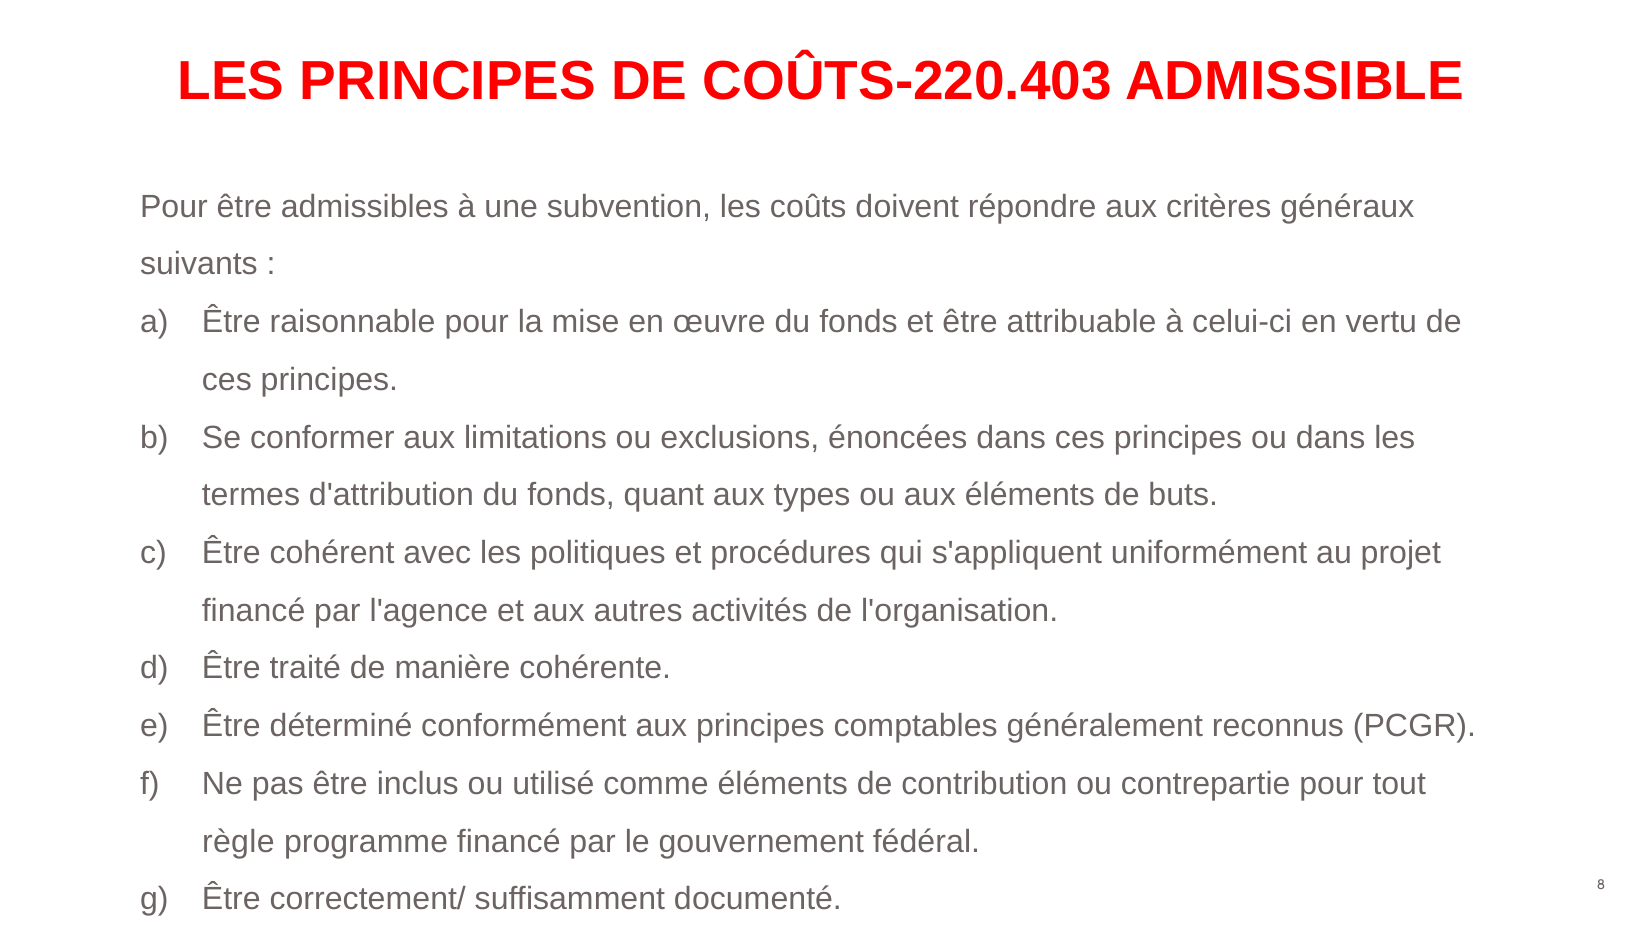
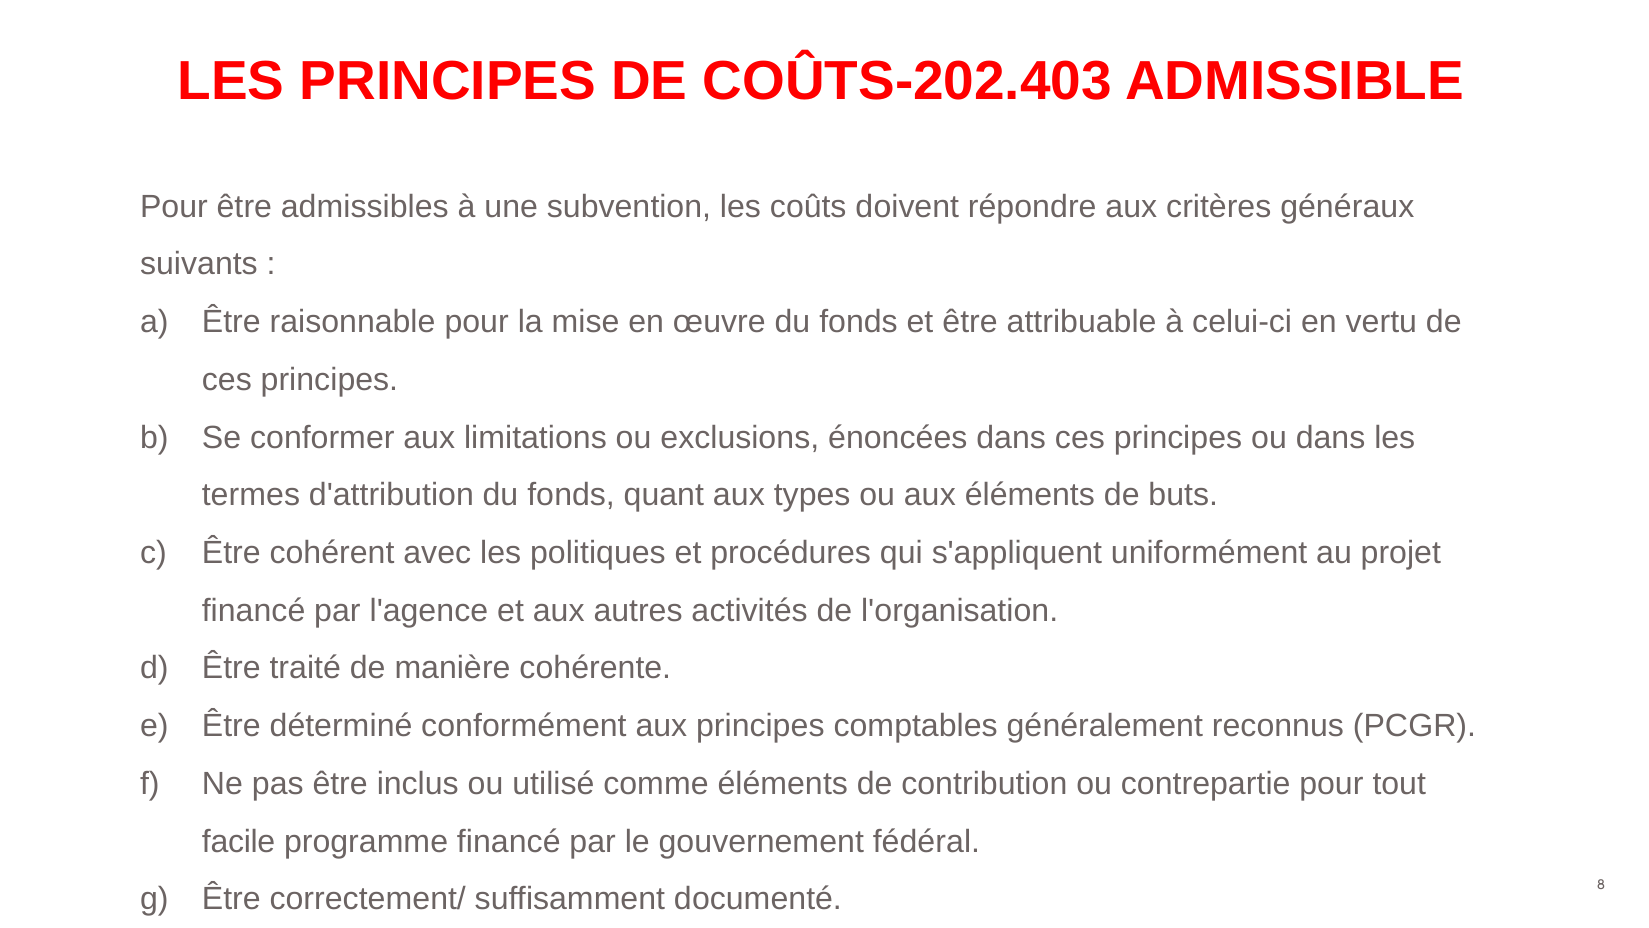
COÛTS-220.403: COÛTS-220.403 -> COÛTS-202.403
règle: règle -> facile
